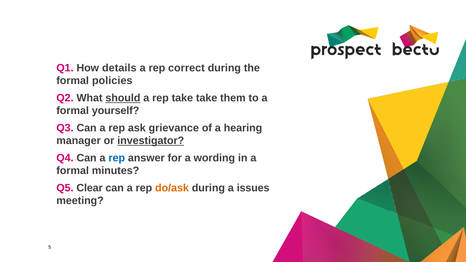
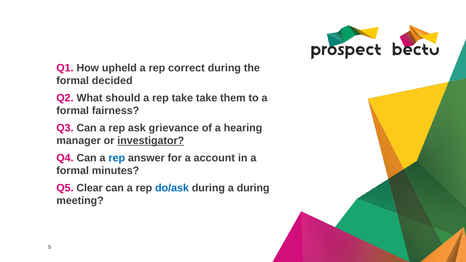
details: details -> upheld
policies: policies -> decided
should underline: present -> none
yourself: yourself -> fairness
wording: wording -> account
do/ask colour: orange -> blue
a issues: issues -> during
